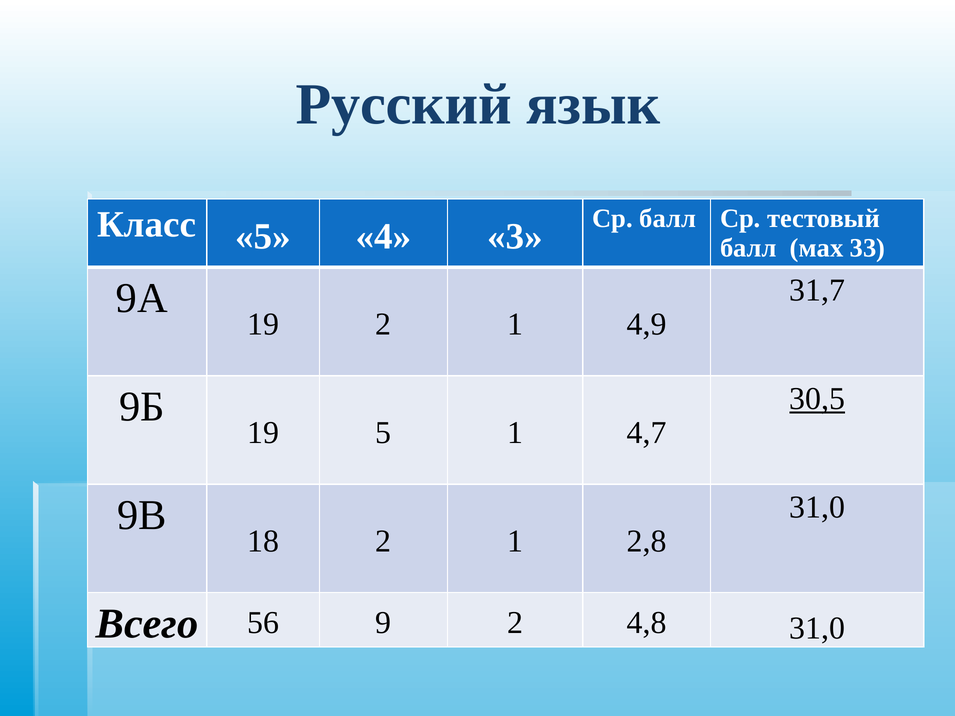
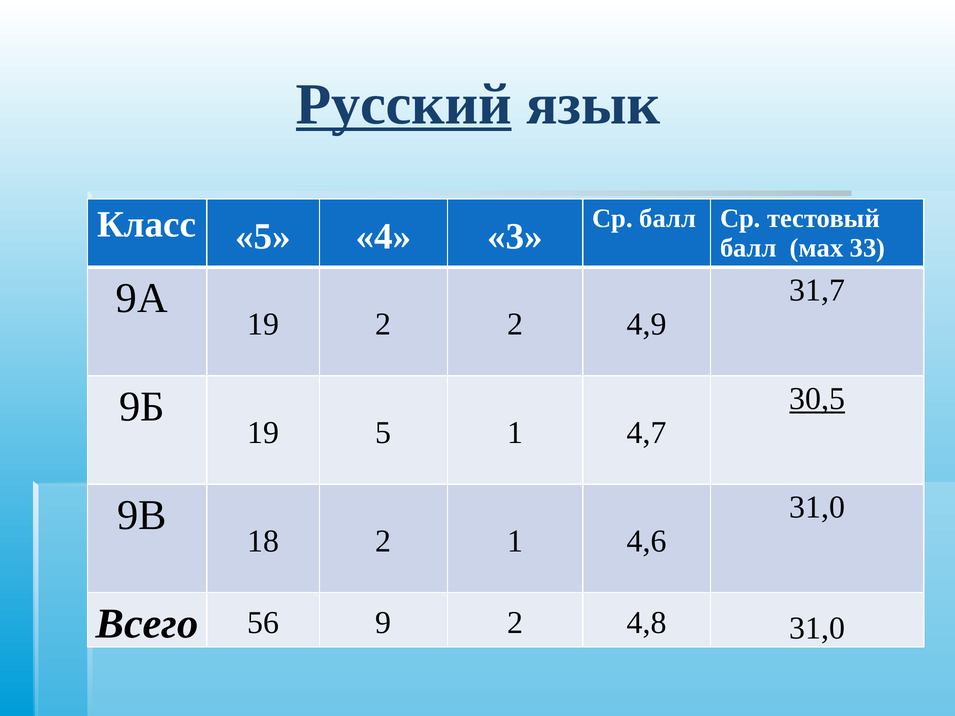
Русский underline: none -> present
19 2 1: 1 -> 2
2,8: 2,8 -> 4,6
